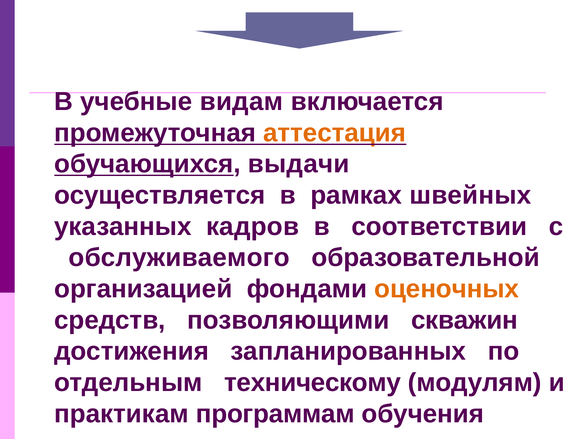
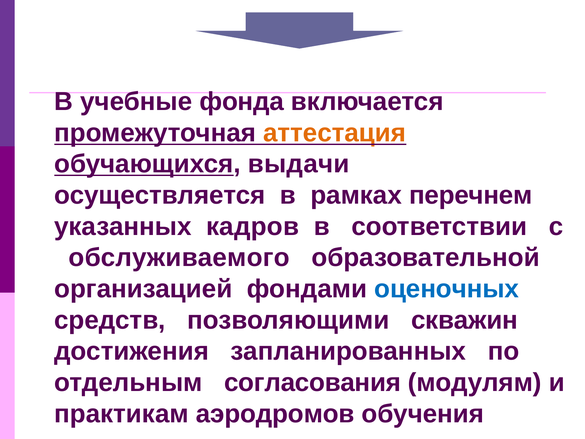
видам: видам -> фонда
швейных: швейных -> перечнем
оценочных colour: orange -> blue
техническому: техническому -> согласования
программам: программам -> аэродромов
